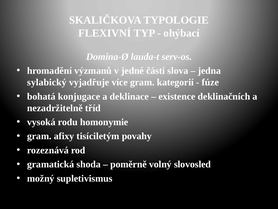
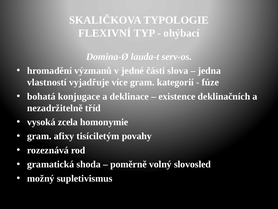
sylabický: sylabický -> vlastností
rodu: rodu -> zcela
